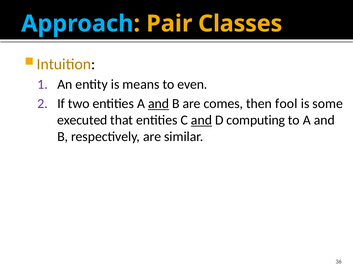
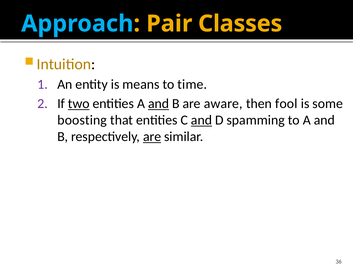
even: even -> time
two underline: none -> present
comes: comes -> aware
executed: executed -> boosting
computing: computing -> spamming
are at (152, 137) underline: none -> present
